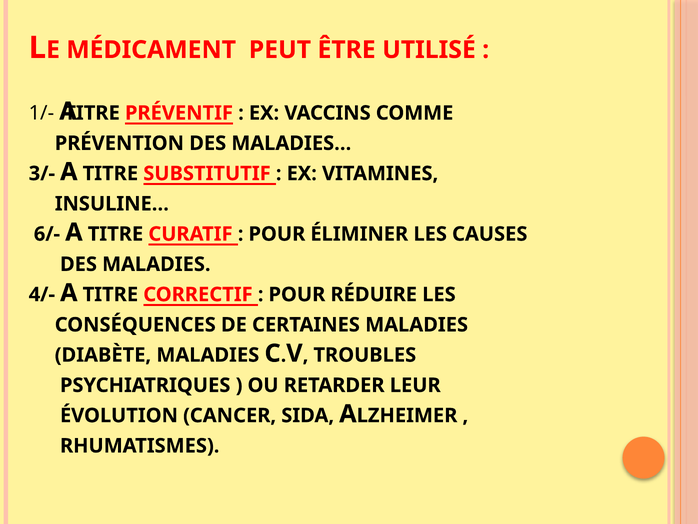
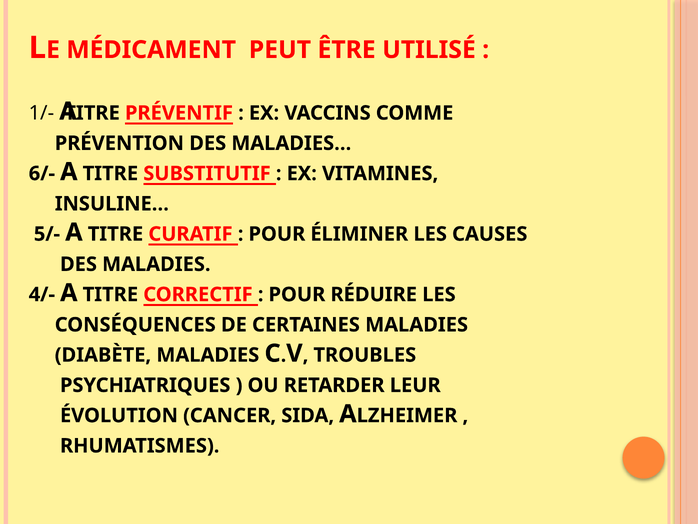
3/-: 3/- -> 6/-
6/-: 6/- -> 5/-
